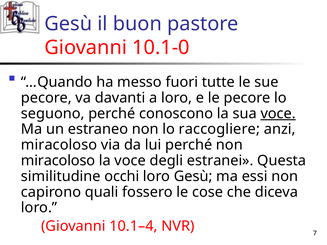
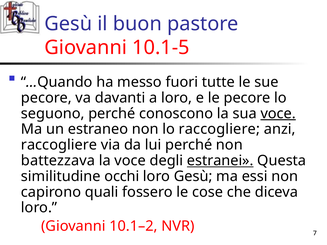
10.1-0: 10.1-0 -> 10.1-5
miracoloso at (59, 145): miracoloso -> raccogliere
miracoloso at (58, 161): miracoloso -> battezzava
estranei underline: none -> present
10.1–4: 10.1–4 -> 10.1–2
